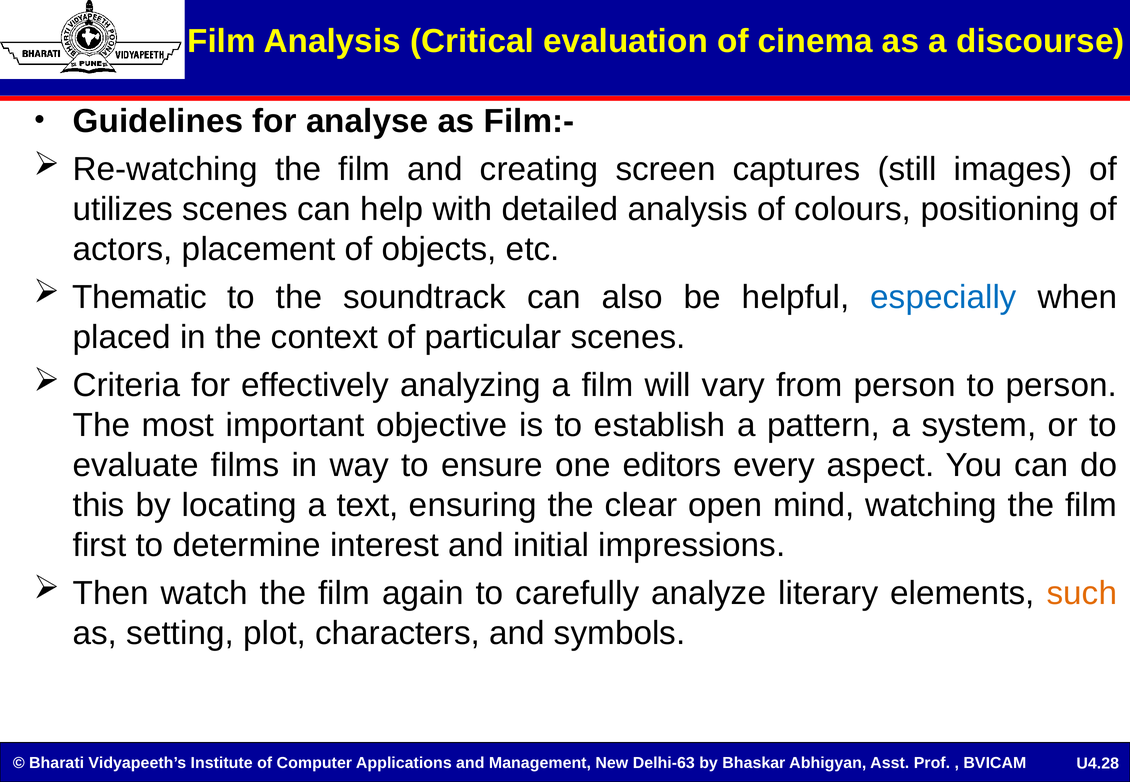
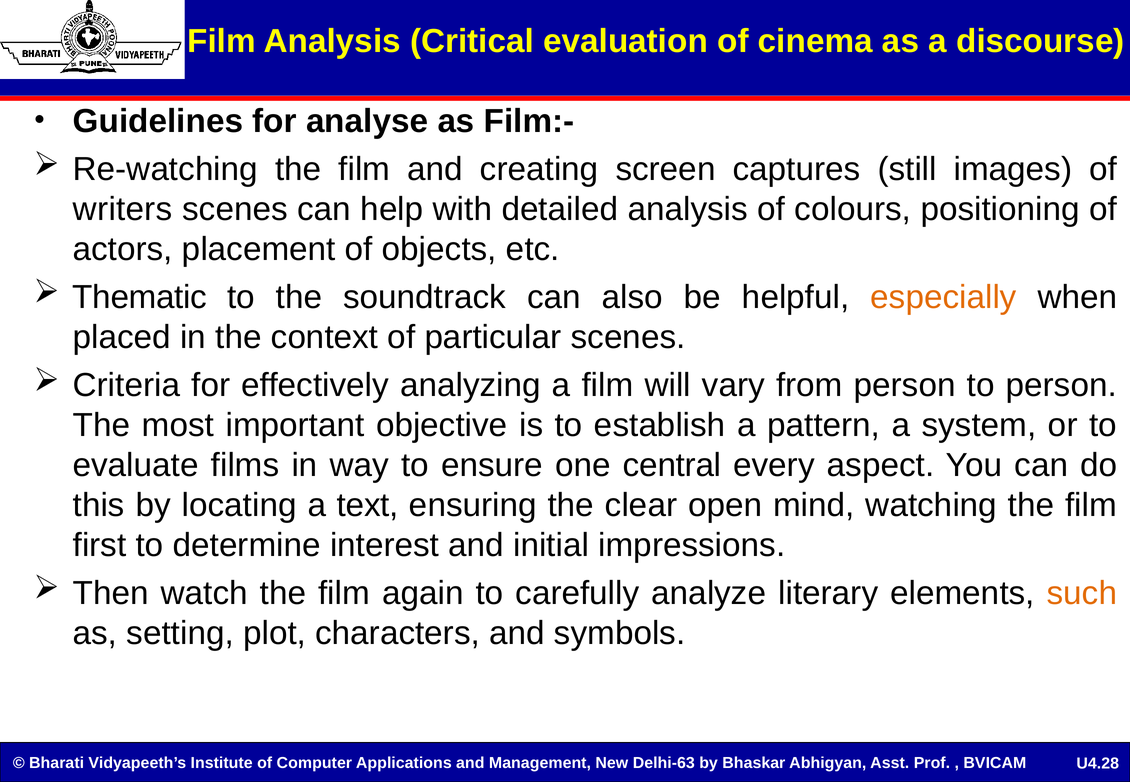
utilizes: utilizes -> writers
especially colour: blue -> orange
editors: editors -> central
